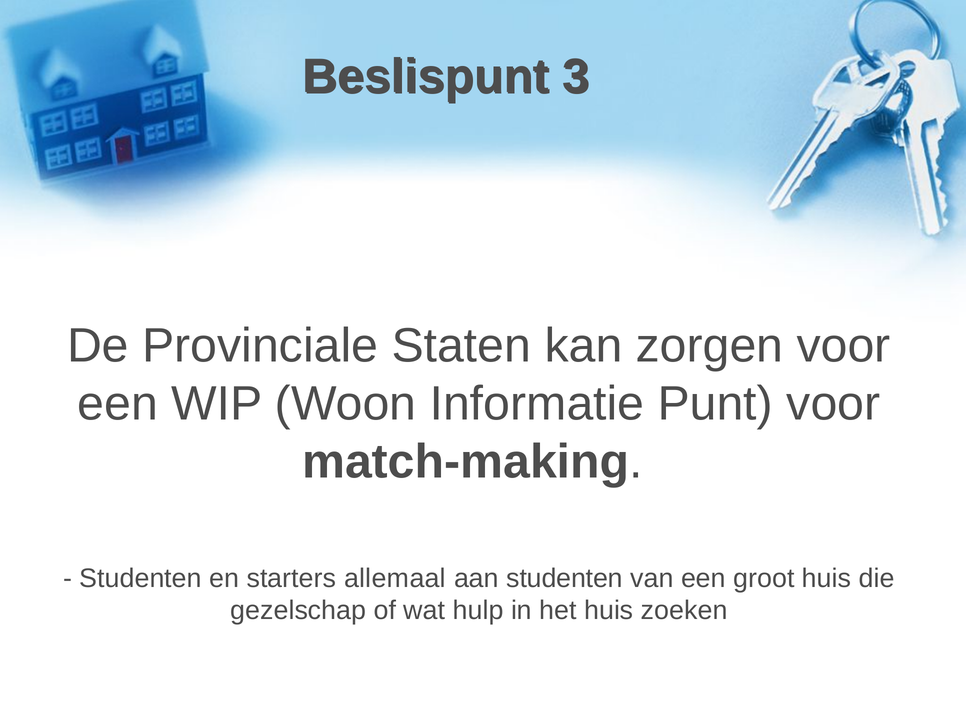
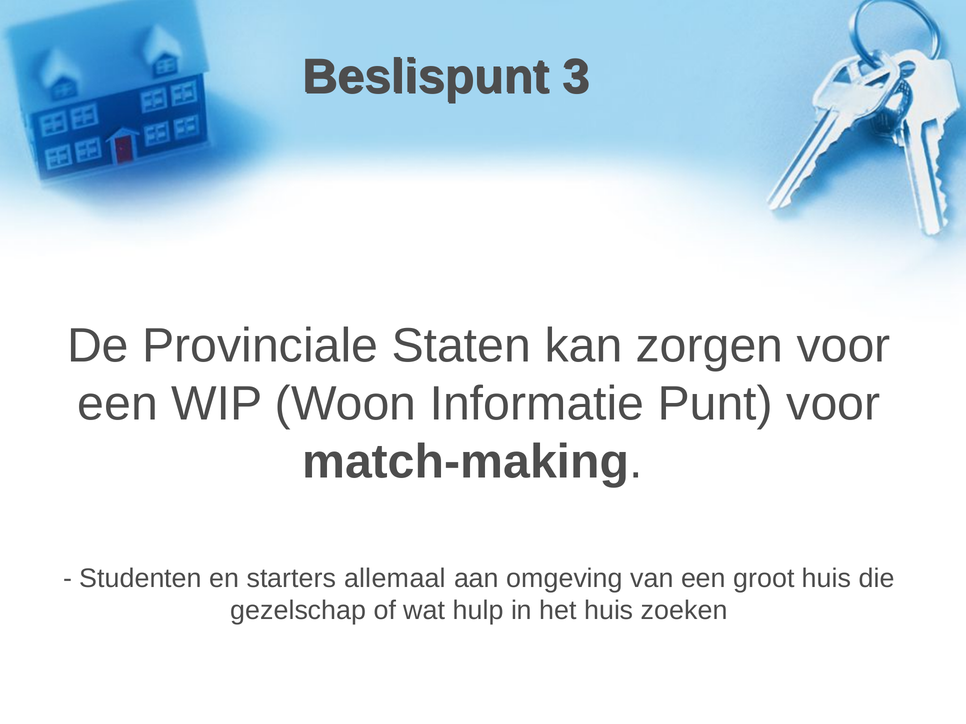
aan studenten: studenten -> omgeving
